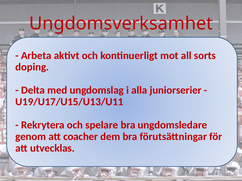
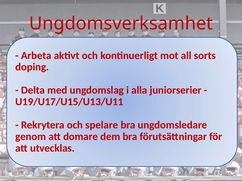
coacher: coacher -> domare
